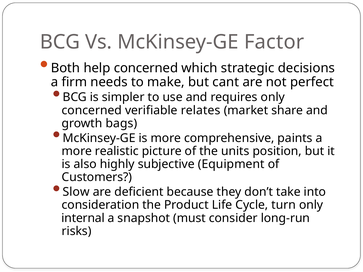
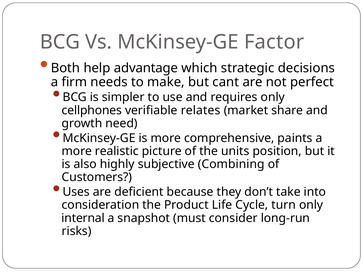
help concerned: concerned -> advantage
concerned at (92, 110): concerned -> cellphones
bags: bags -> need
Equipment: Equipment -> Combining
Slow: Slow -> Uses
